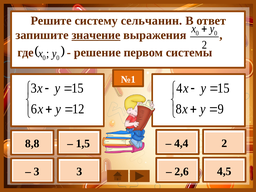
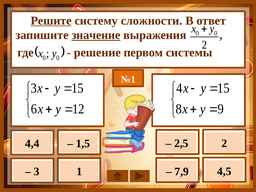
Решите underline: none -> present
сельчанин: сельчанин -> сложности
4,4: 4,4 -> 2,5
8,8: 8,8 -> 4,4
3 3: 3 -> 1
2,6: 2,6 -> 7,9
